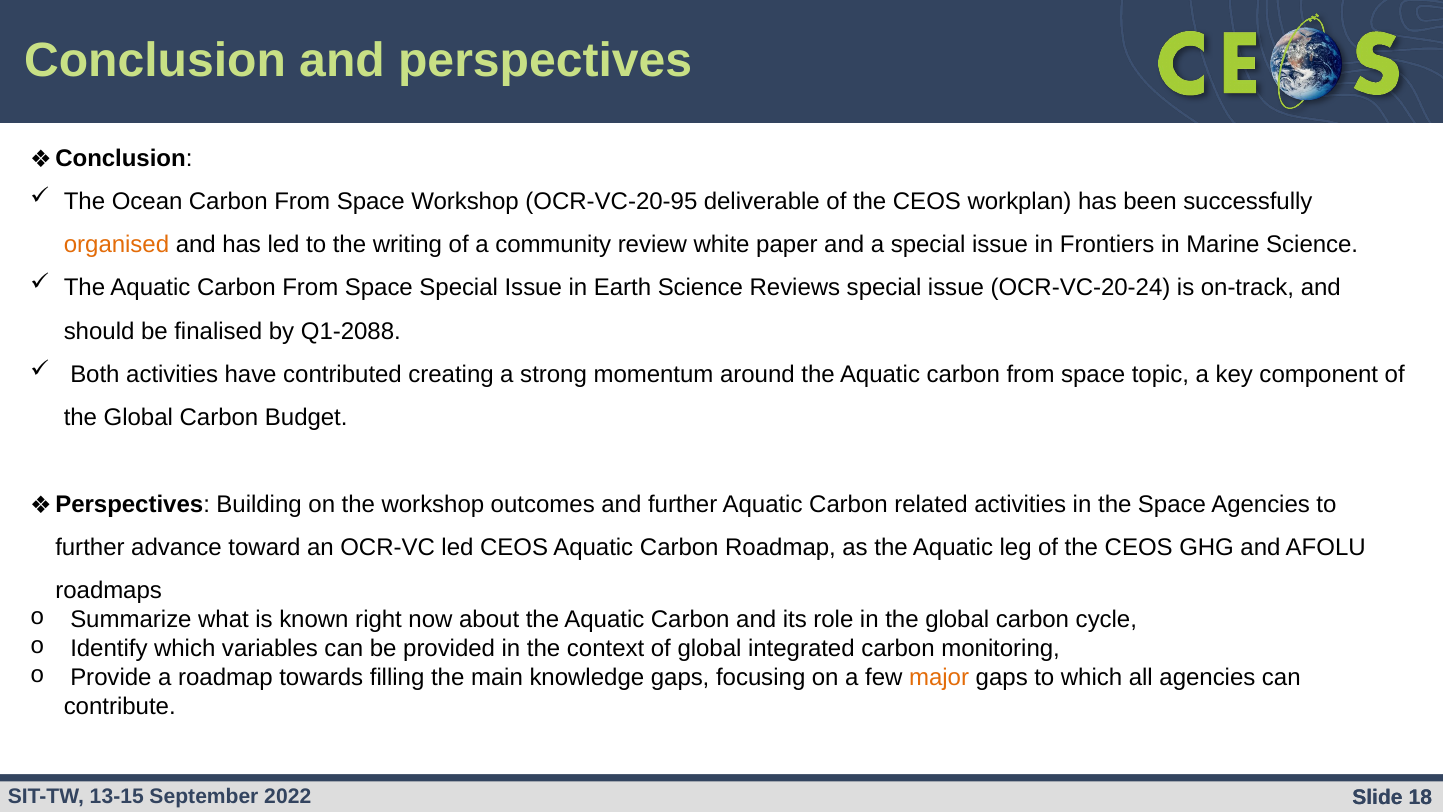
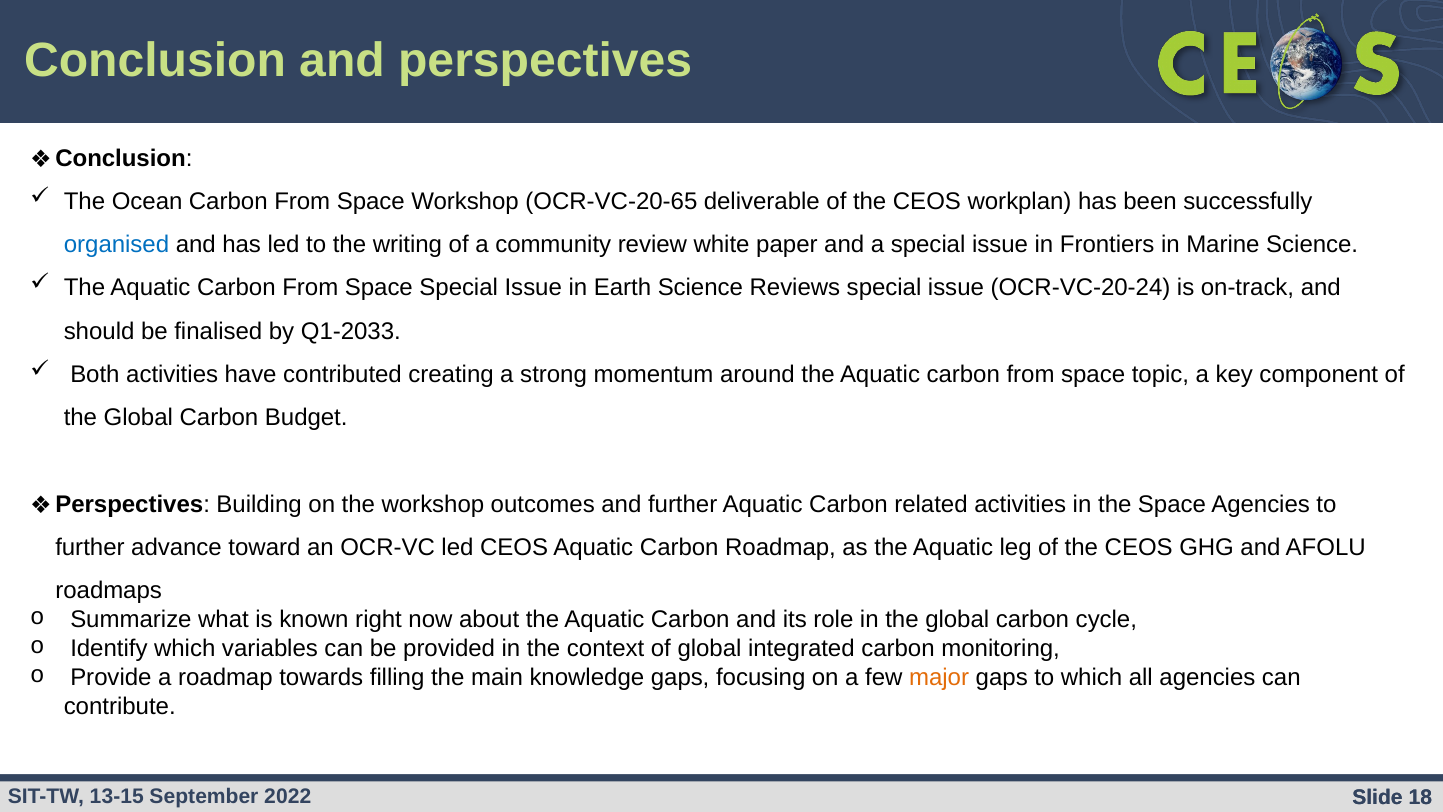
OCR-VC-20-95: OCR-VC-20-95 -> OCR-VC-20-65
organised colour: orange -> blue
Q1-2088: Q1-2088 -> Q1-2033
